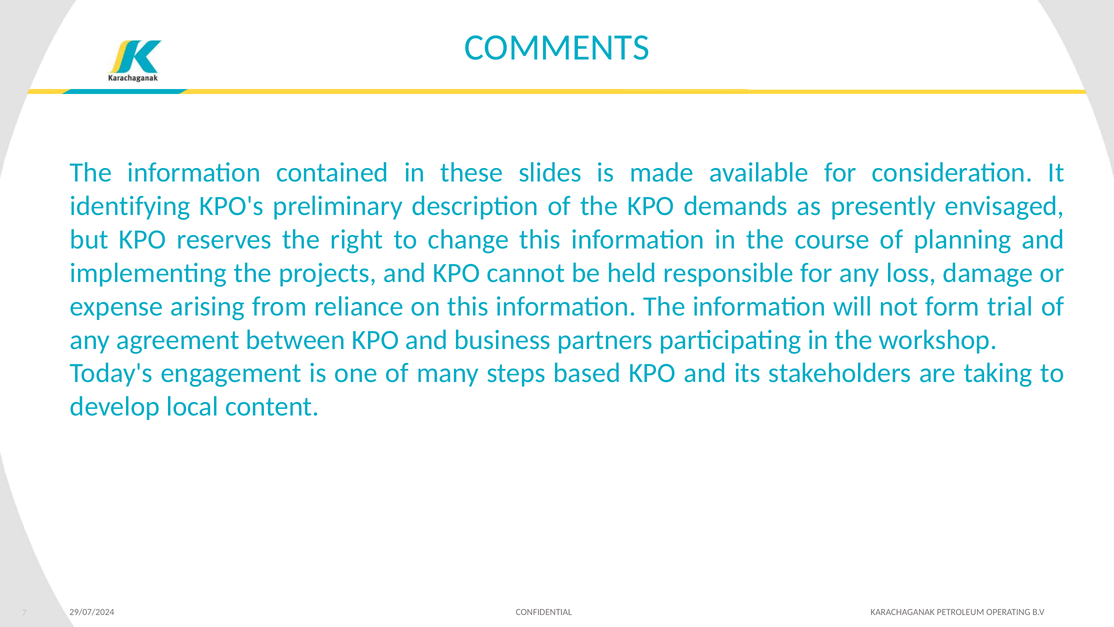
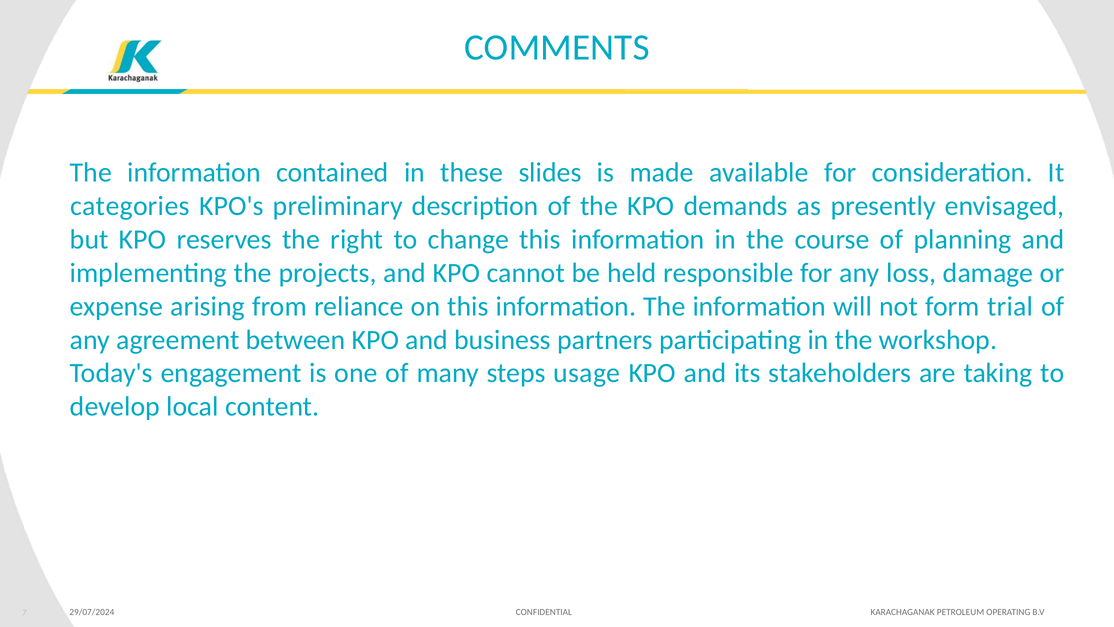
identifying: identifying -> categories
based: based -> usage
